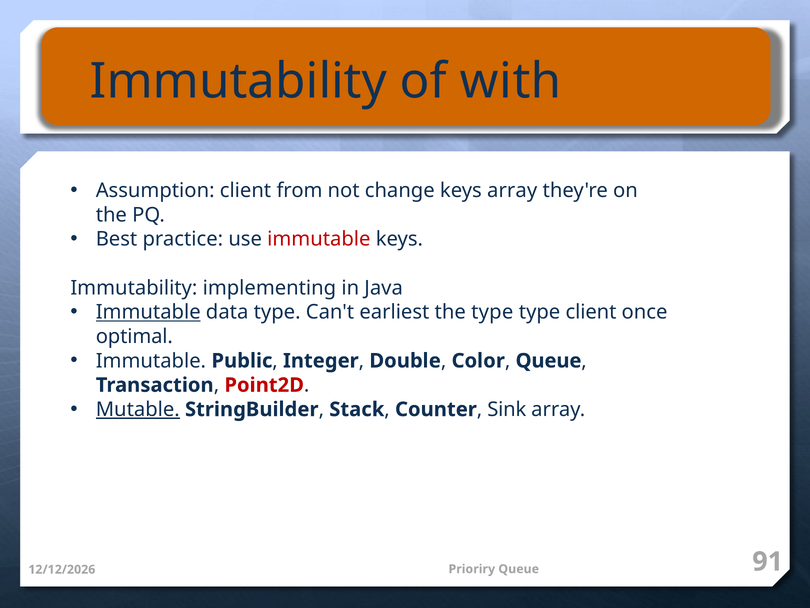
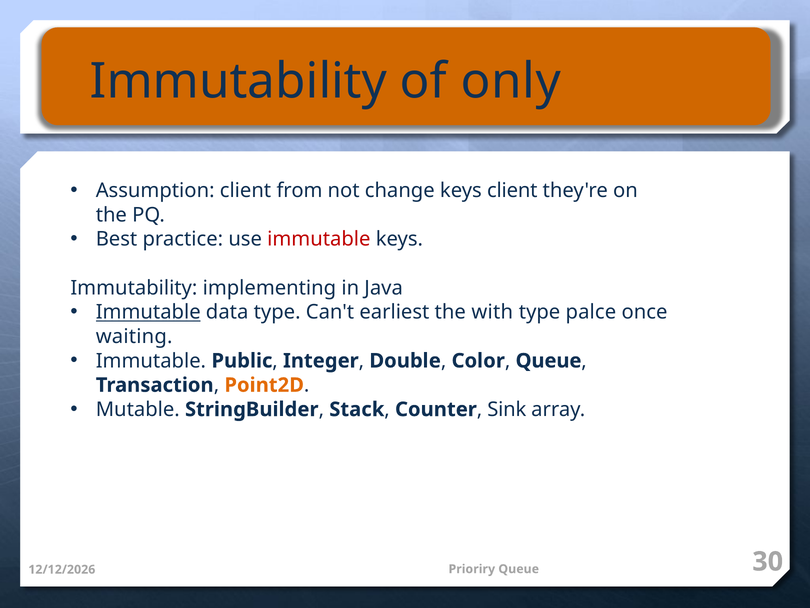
with: with -> only
keys array: array -> client
the type: type -> with
type client: client -> palce
optimal: optimal -> waiting
Point2D colour: red -> orange
Mutable underline: present -> none
91: 91 -> 30
